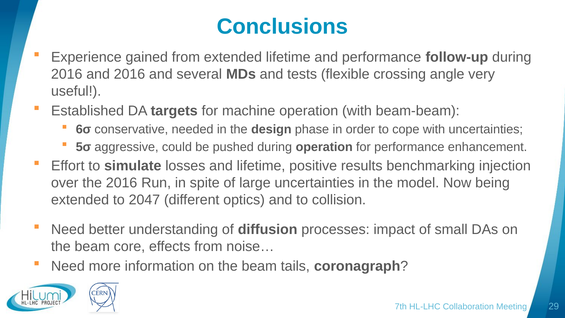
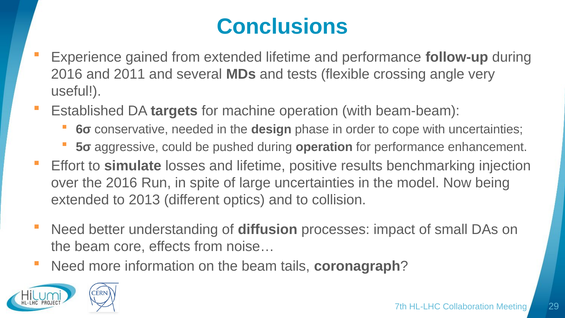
and 2016: 2016 -> 2011
2047: 2047 -> 2013
